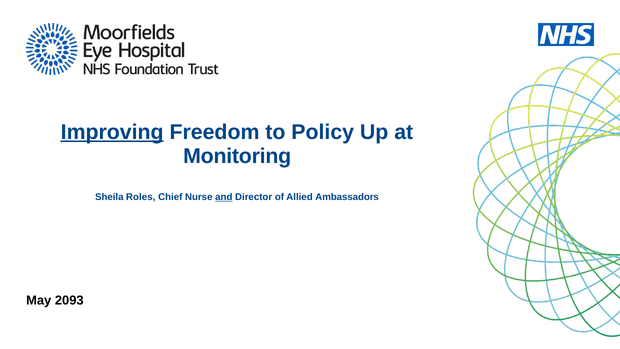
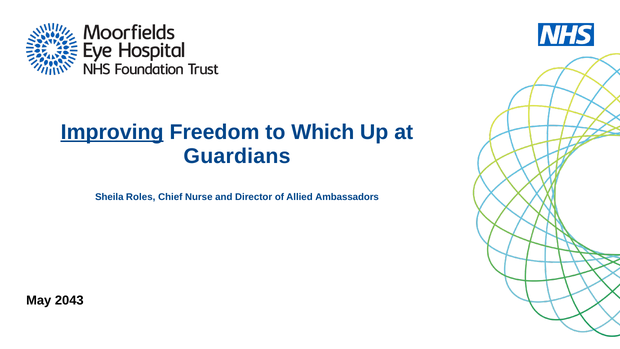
Policy: Policy -> Which
Monitoring: Monitoring -> Guardians
and underline: present -> none
2093: 2093 -> 2043
